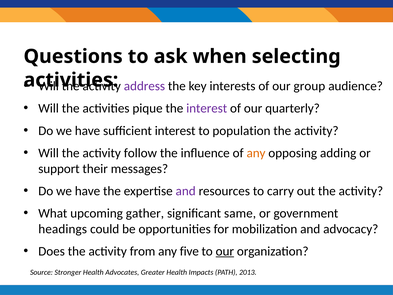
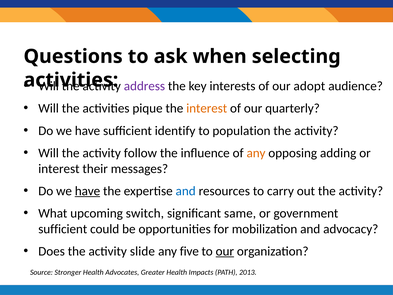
group: group -> adopt
interest at (207, 108) colour: purple -> orange
sufficient interest: interest -> identify
support at (59, 169): support -> interest
have at (88, 191) underline: none -> present
and at (186, 191) colour: purple -> blue
gather: gather -> switch
headings at (63, 229): headings -> sufficient
from: from -> slide
